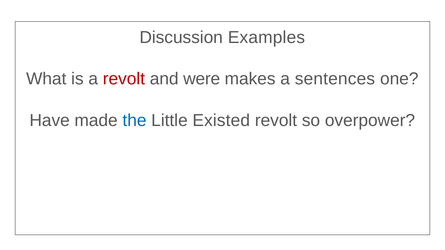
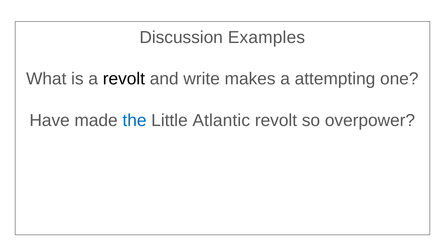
revolt at (124, 79) colour: red -> black
were: were -> write
sentences: sentences -> attempting
Existed: Existed -> Atlantic
